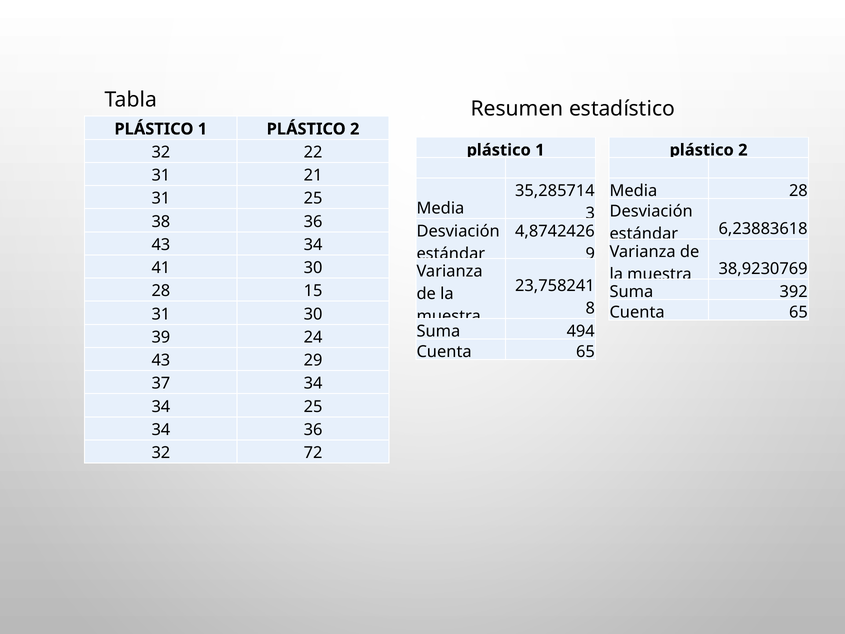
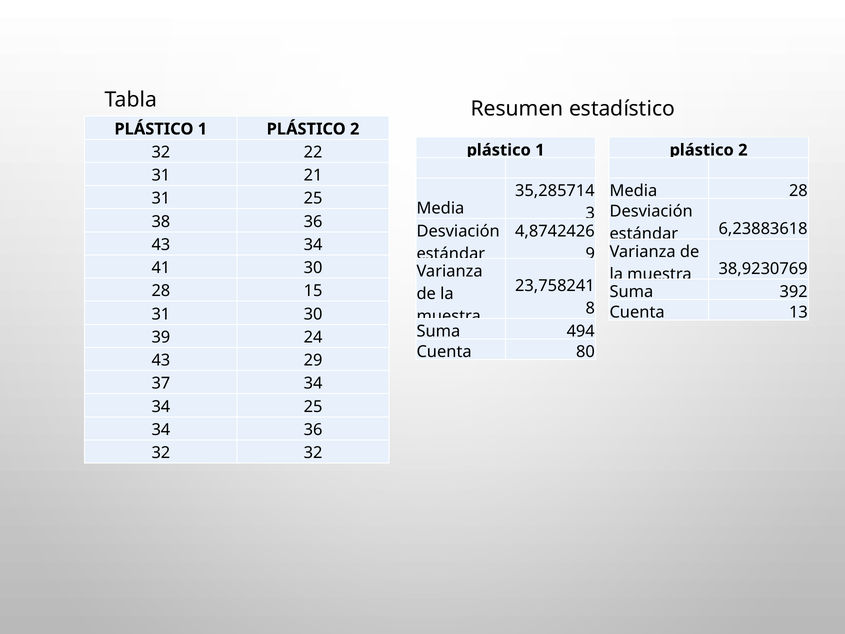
65 at (798, 312): 65 -> 13
65 at (585, 352): 65 -> 80
32 72: 72 -> 32
